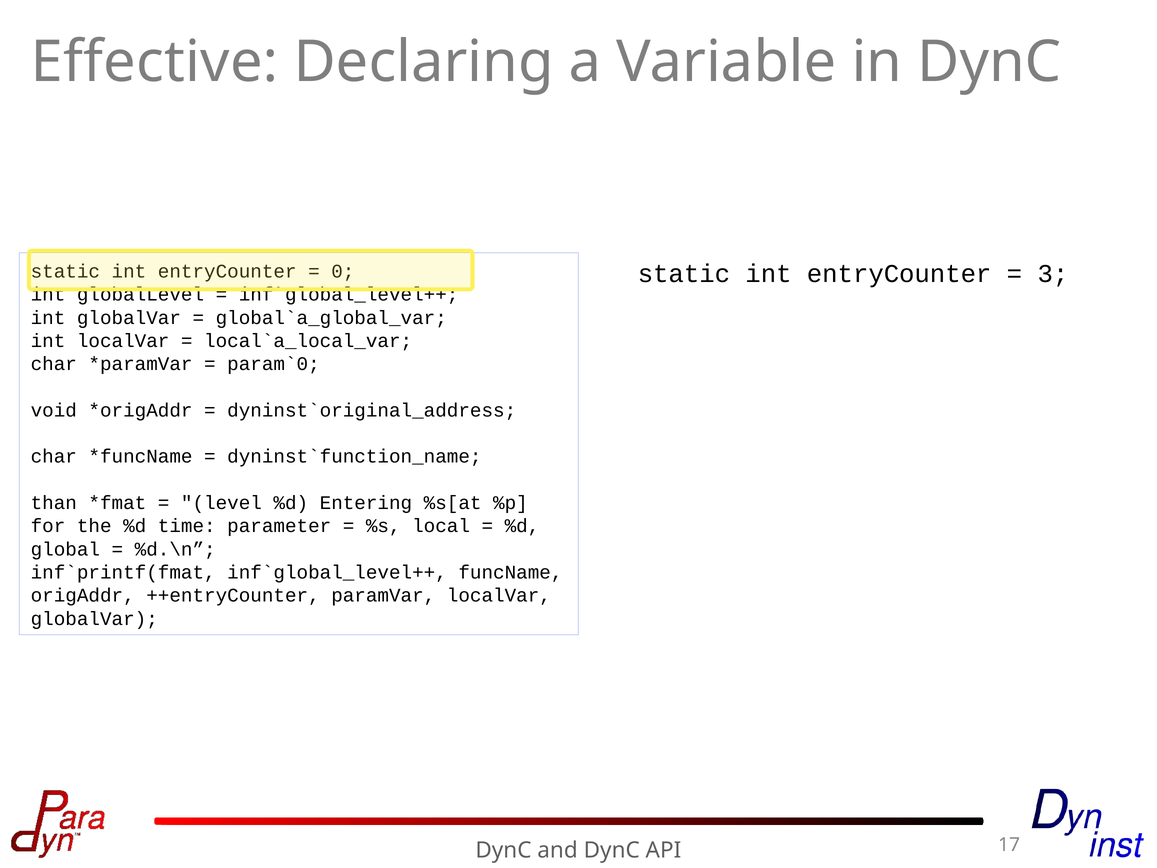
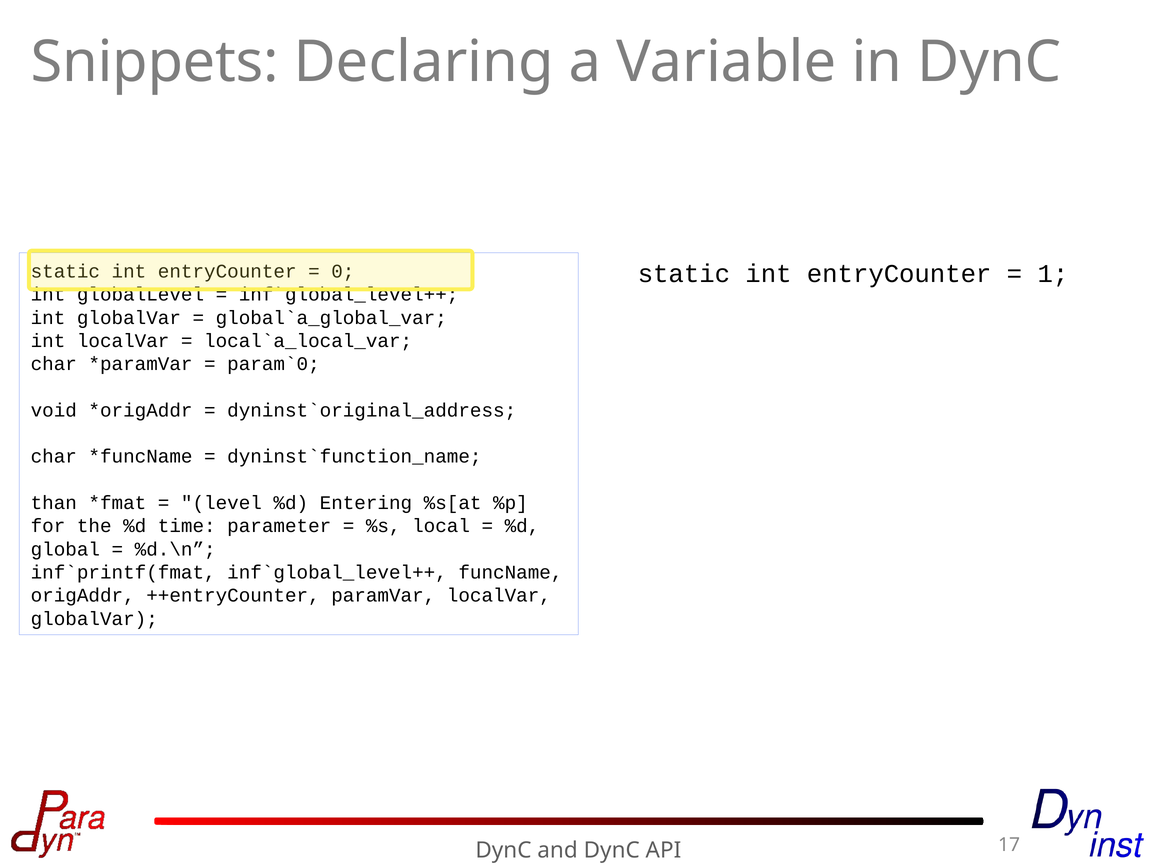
Effective: Effective -> Snippets
3: 3 -> 1
